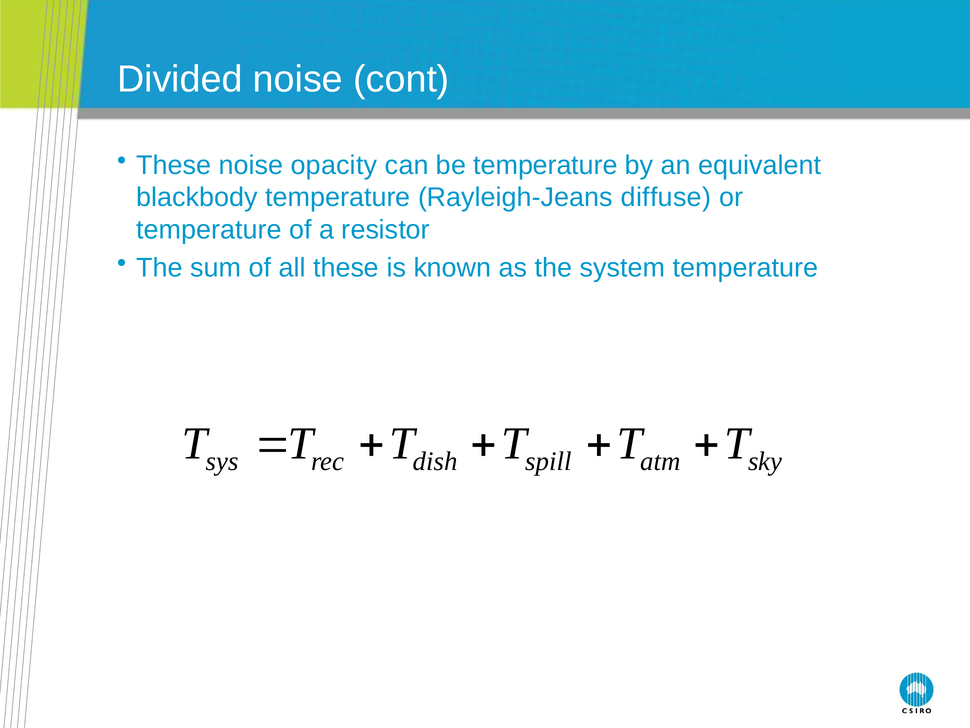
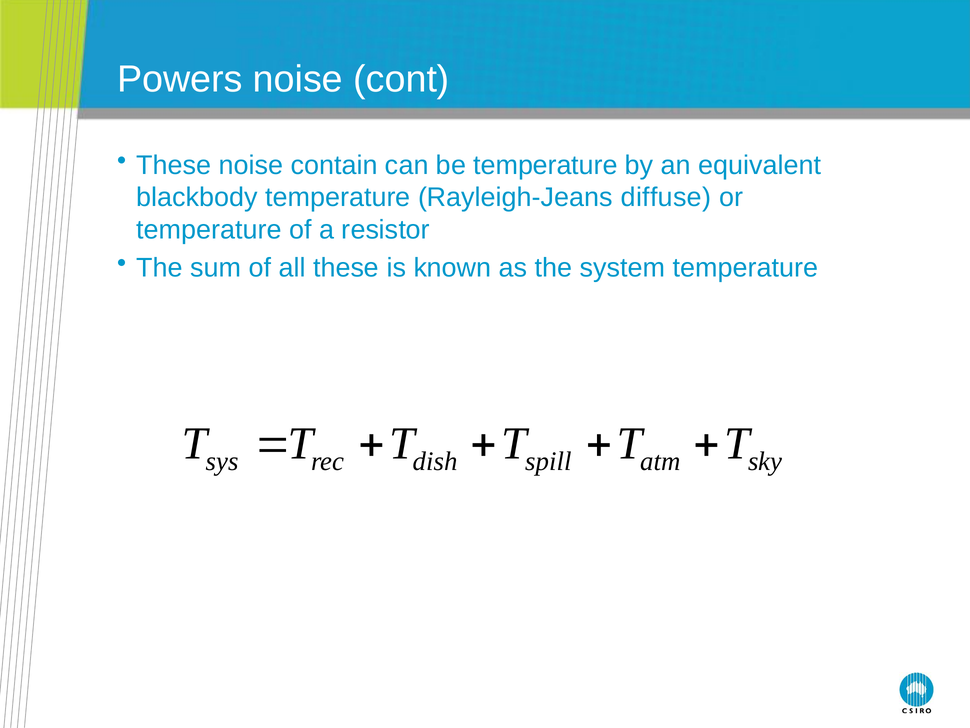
Divided: Divided -> Powers
opacity: opacity -> contain
